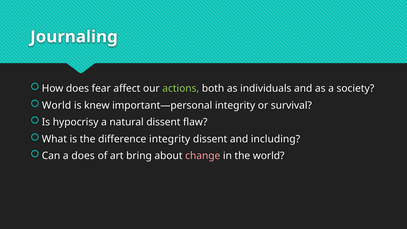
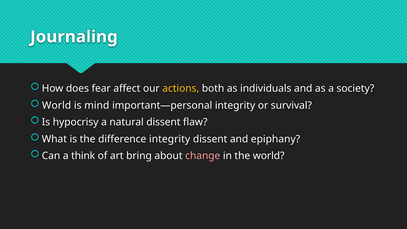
actions colour: light green -> yellow
knew: knew -> mind
including: including -> epiphany
a does: does -> think
